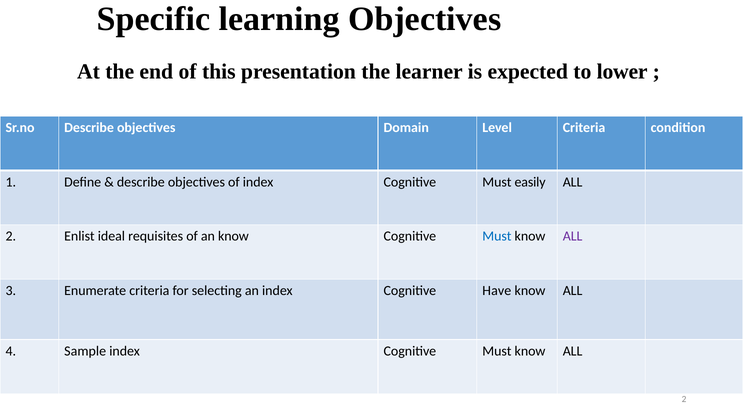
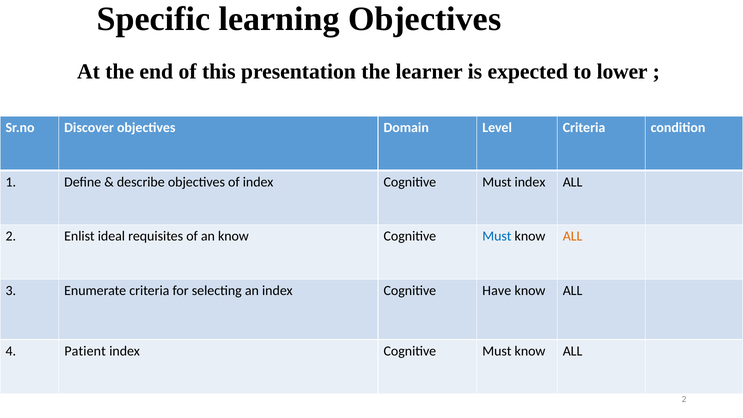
Sr.no Describe: Describe -> Discover
Must easily: easily -> index
ALL at (573, 236) colour: purple -> orange
Sample: Sample -> Patient
